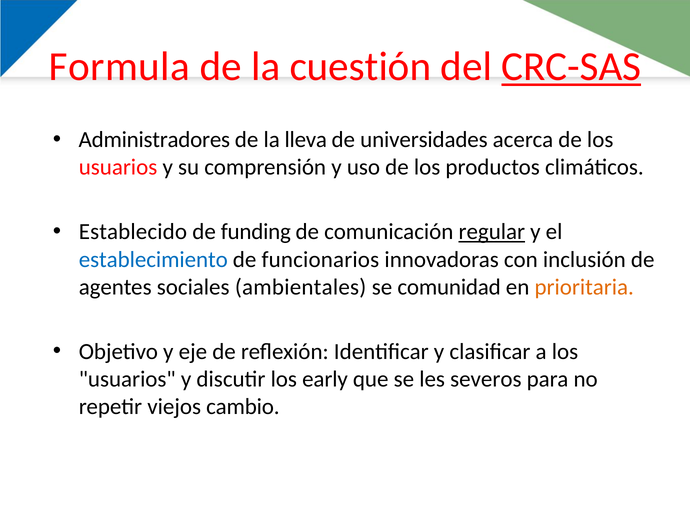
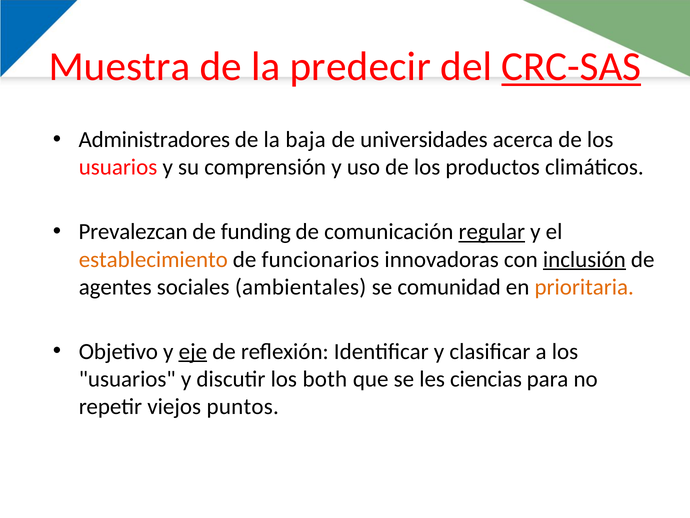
Formula: Formula -> Muestra
cuestión: cuestión -> predecir
lleva: lleva -> baja
Establecido: Establecido -> Prevalezcan
establecimiento colour: blue -> orange
inclusión underline: none -> present
eje underline: none -> present
early: early -> both
severos: severos -> ciencias
cambio: cambio -> puntos
